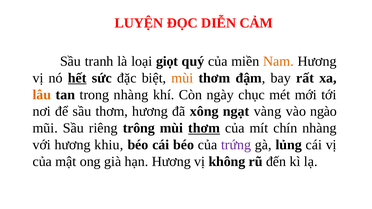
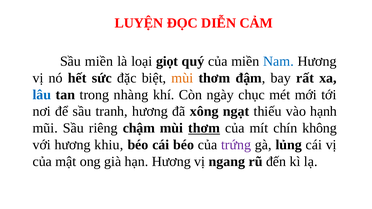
Sầu tranh: tranh -> miền
Nam colour: orange -> blue
hết underline: present -> none
lâu colour: orange -> blue
sầu thơm: thơm -> tranh
vàng: vàng -> thiếu
ngào: ngào -> hạnh
trông: trông -> chậm
chín nhàng: nhàng -> không
không: không -> ngang
